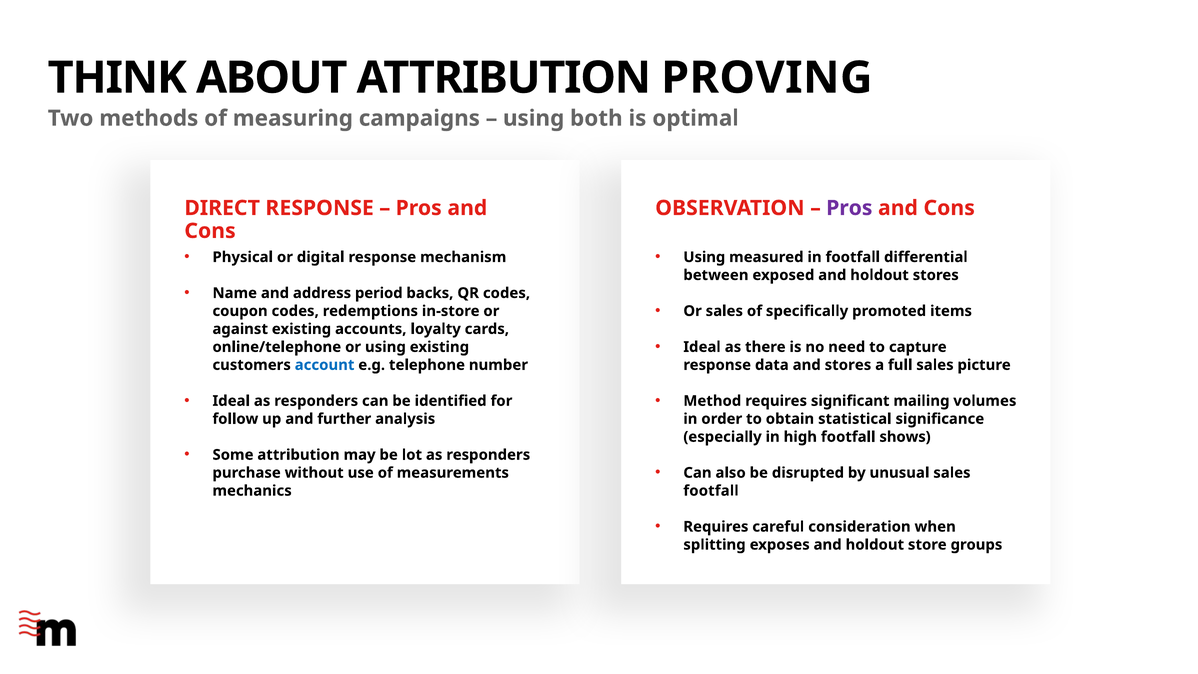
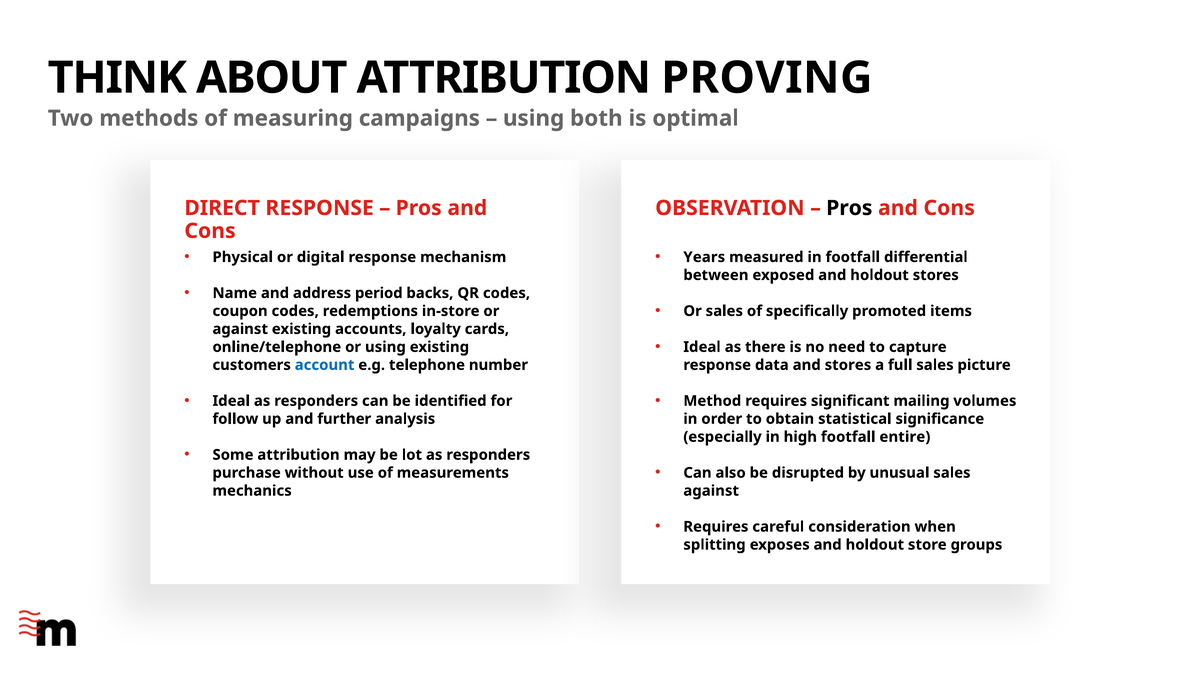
Pros at (849, 208) colour: purple -> black
Using at (704, 257): Using -> Years
shows: shows -> entire
footfall at (711, 491): footfall -> against
